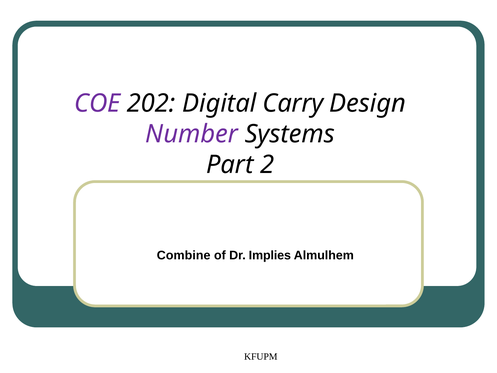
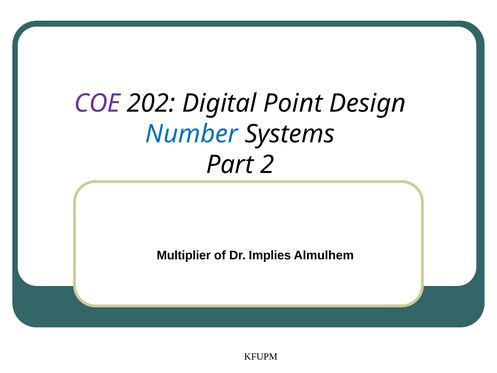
Carry: Carry -> Point
Number colour: purple -> blue
Combine: Combine -> Multiplier
